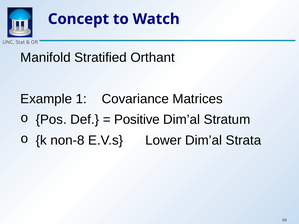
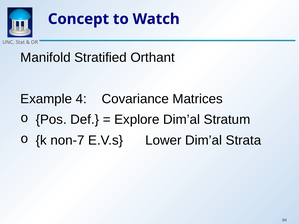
1: 1 -> 4
Positive: Positive -> Explore
non-8: non-8 -> non-7
